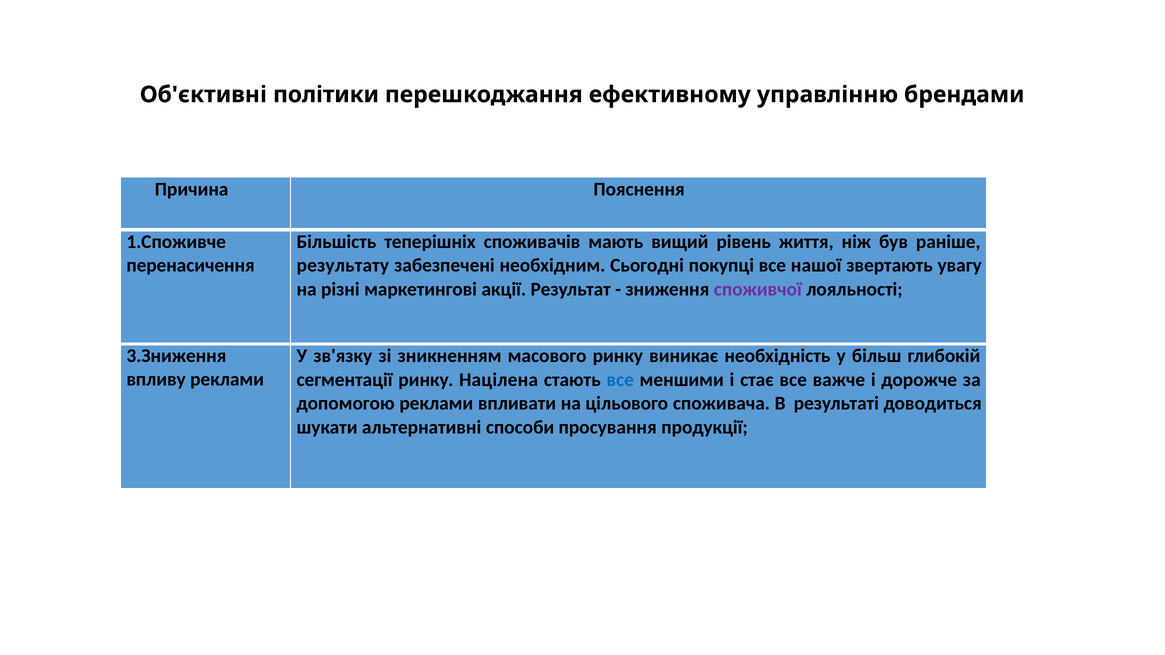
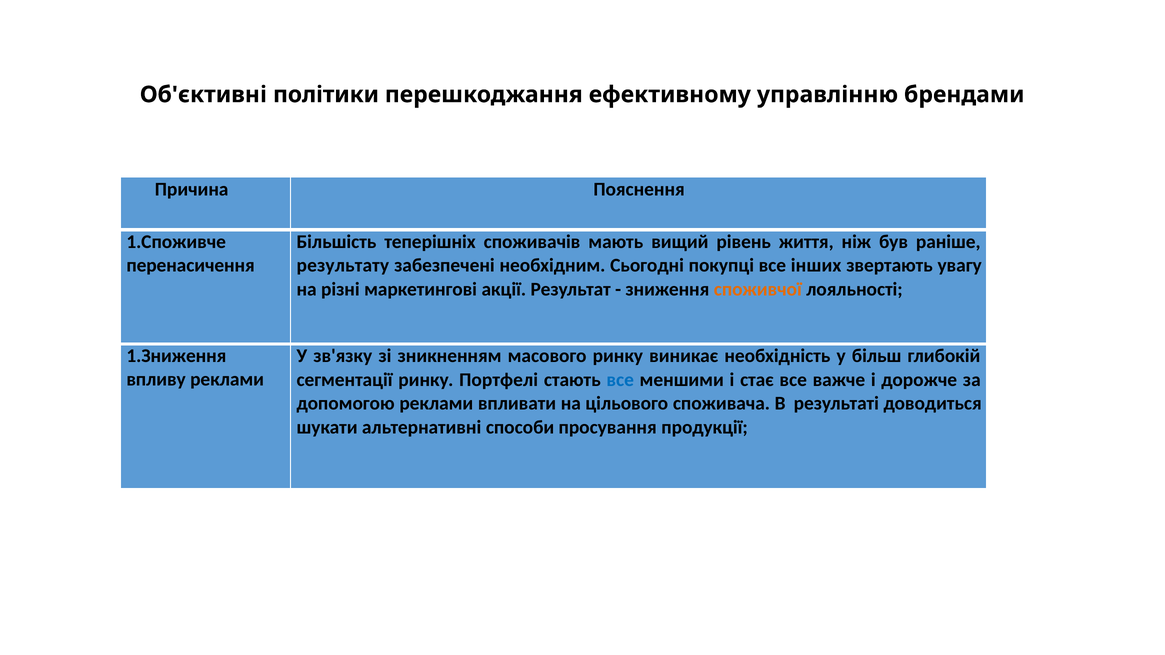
нашої: нашої -> інших
споживчої colour: purple -> orange
3.Зниження: 3.Зниження -> 1.Зниження
Націлена: Націлена -> Портфелі
